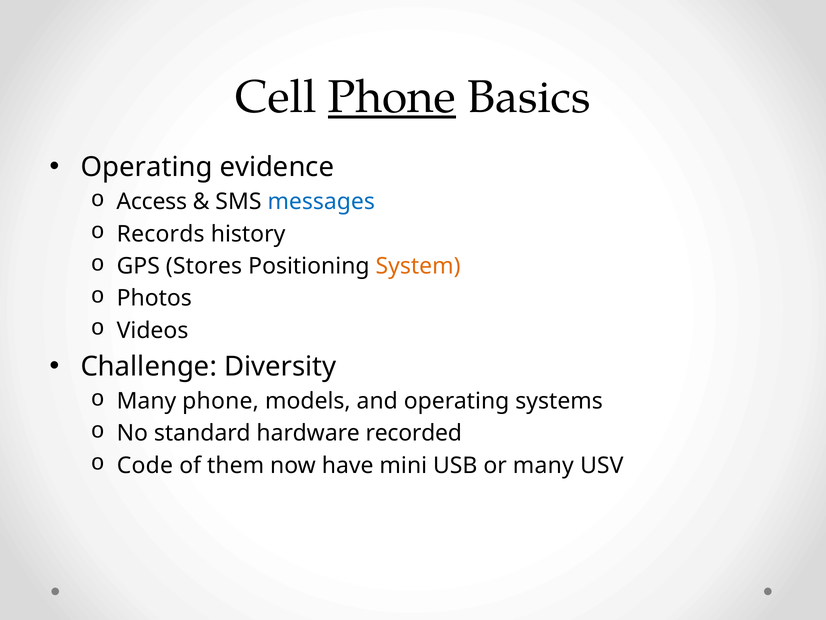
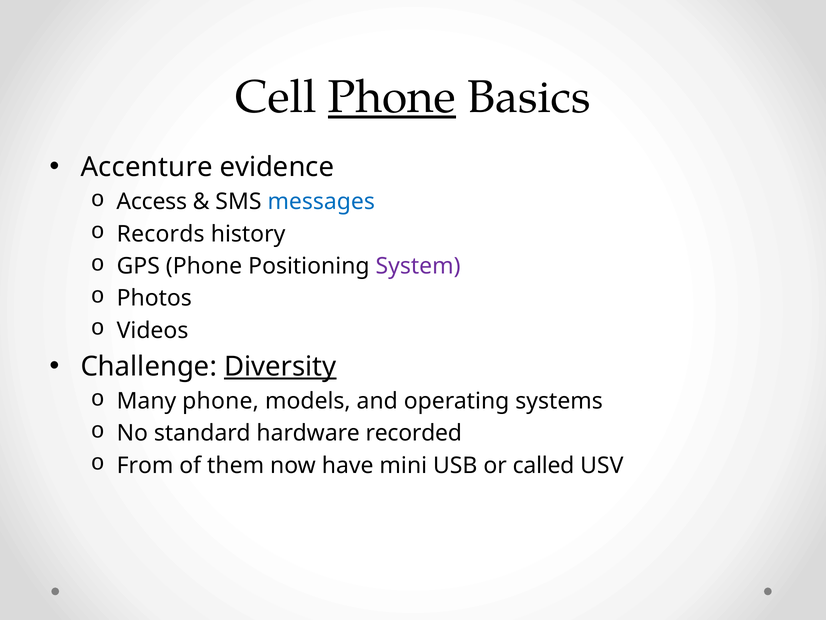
Operating at (147, 167): Operating -> Accenture
GPS Stores: Stores -> Phone
System colour: orange -> purple
Diversity underline: none -> present
Code: Code -> From
or many: many -> called
